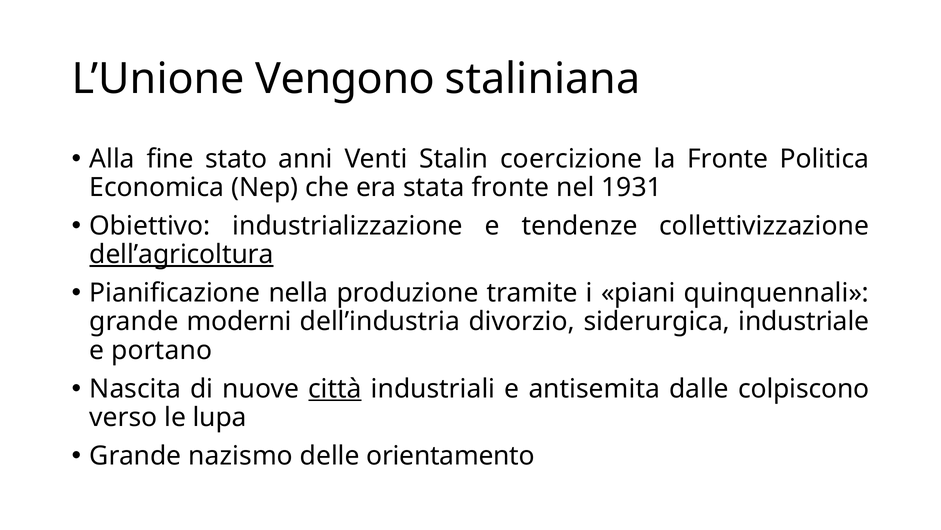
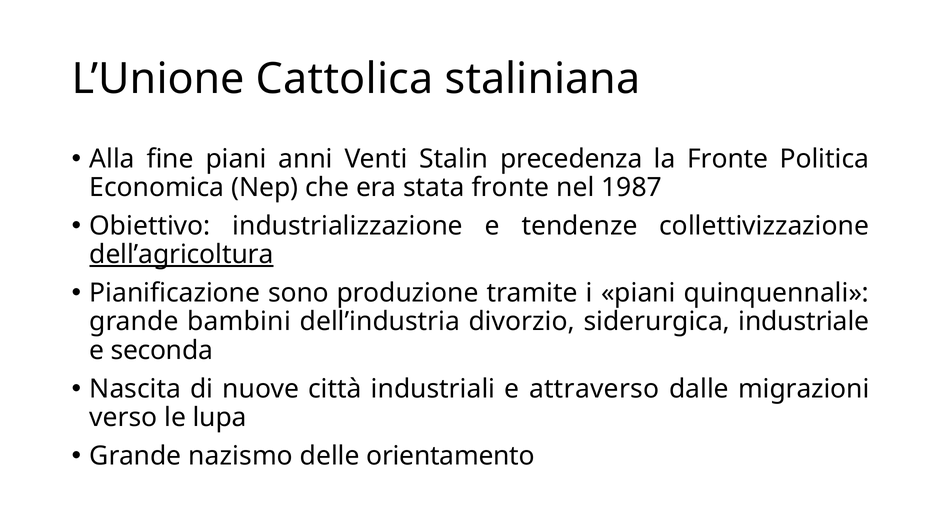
Vengono: Vengono -> Cattolica
fine stato: stato -> piani
coercizione: coercizione -> precedenza
1931: 1931 -> 1987
nella: nella -> sono
moderni: moderni -> bambini
portano: portano -> seconda
città underline: present -> none
antisemita: antisemita -> attraverso
colpiscono: colpiscono -> migrazioni
